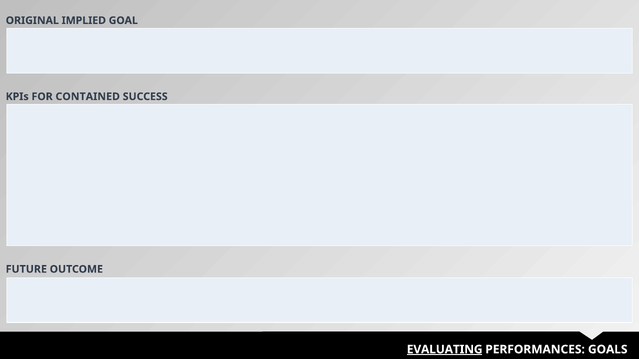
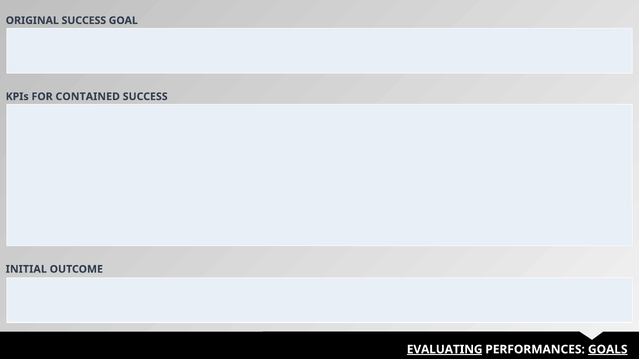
ORIGINAL IMPLIED: IMPLIED -> SUCCESS
FUTURE: FUTURE -> INITIAL
GOALS underline: none -> present
